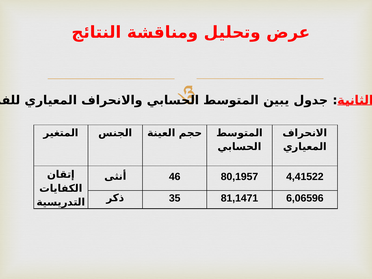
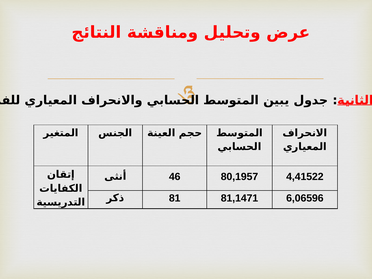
35: 35 -> 81
